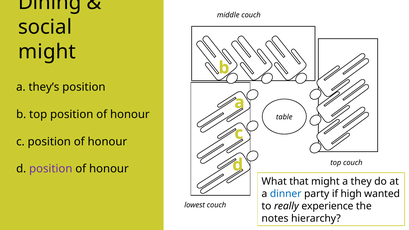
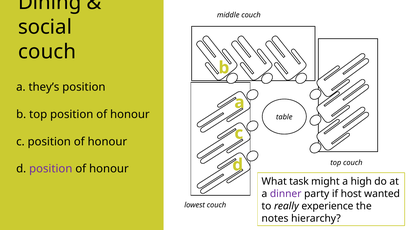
might at (47, 52): might -> couch
that: that -> task
they: they -> high
dinner colour: blue -> purple
high: high -> host
